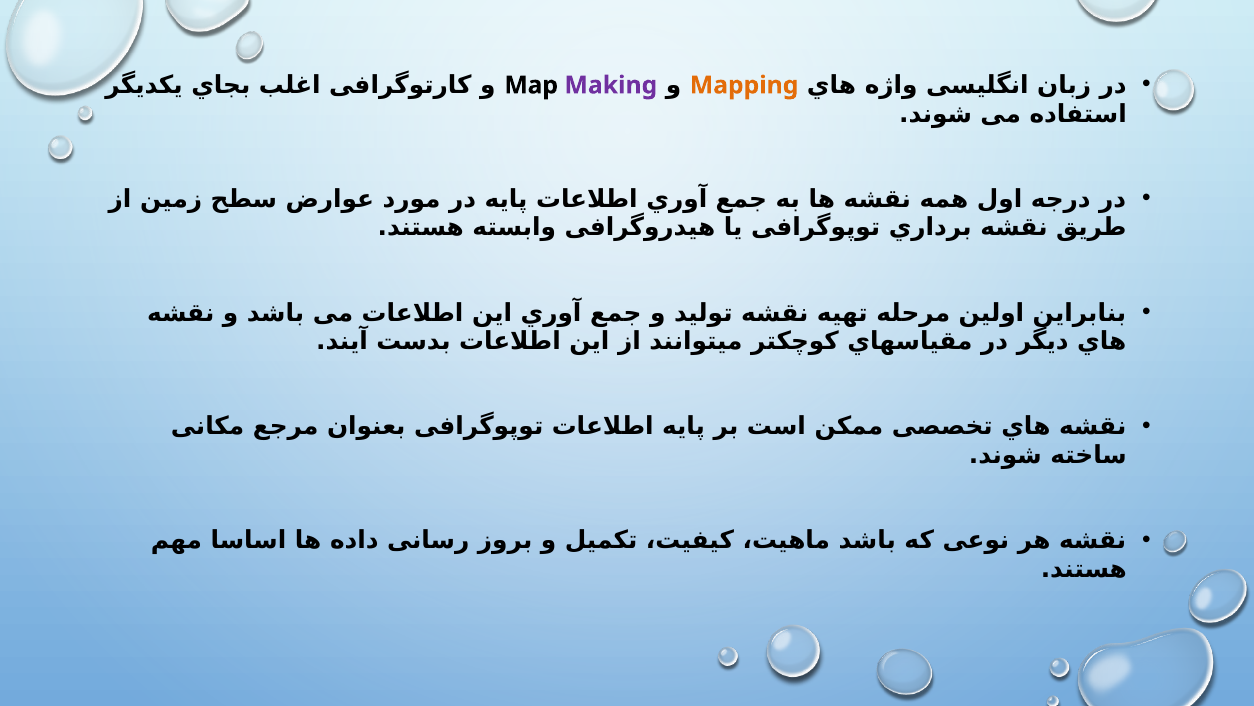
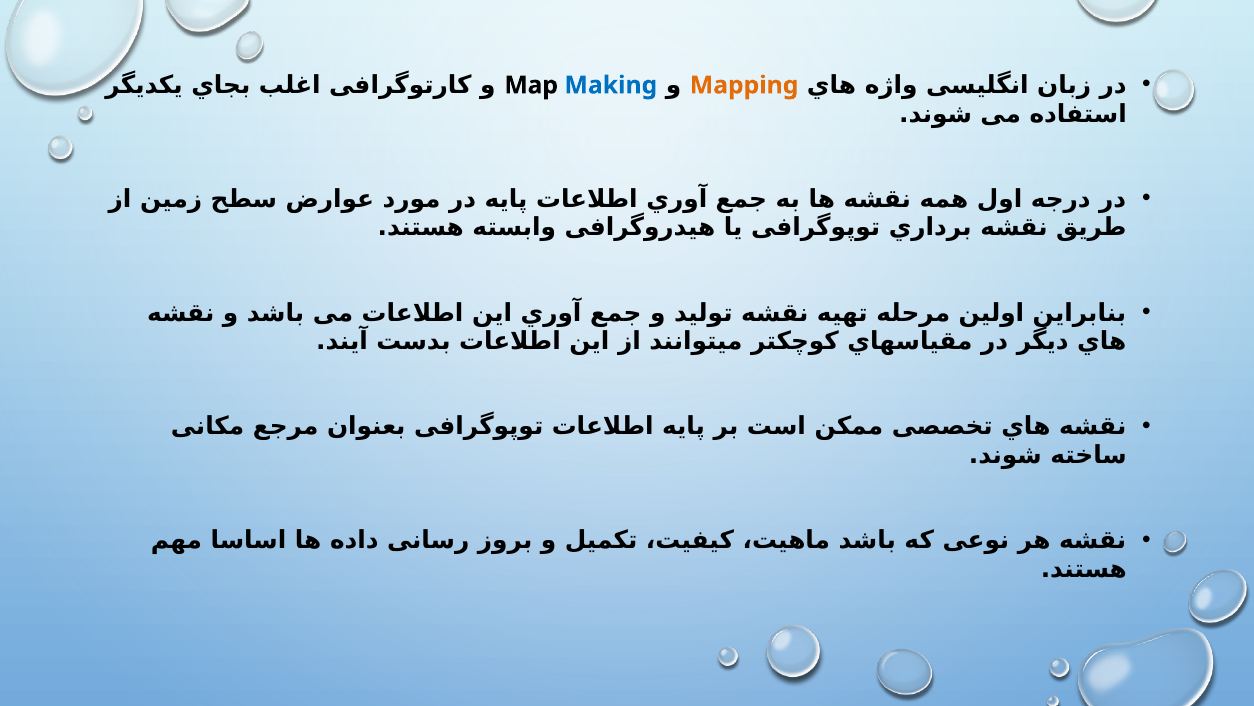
Making colour: purple -> blue
